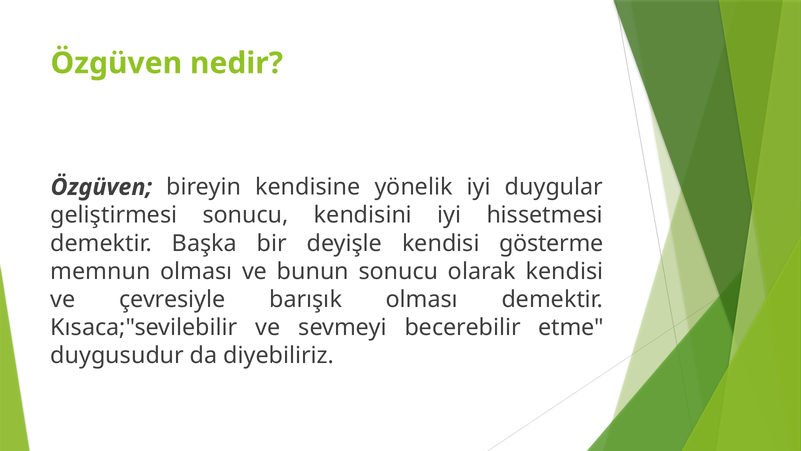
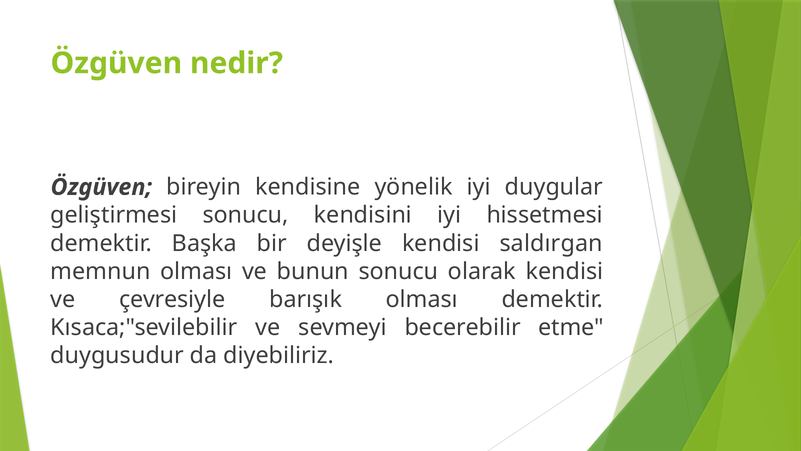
gösterme: gösterme -> saldırgan
